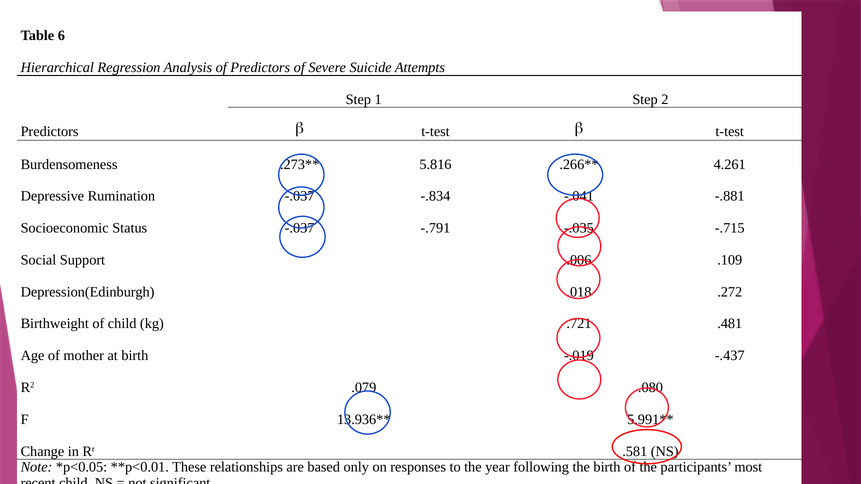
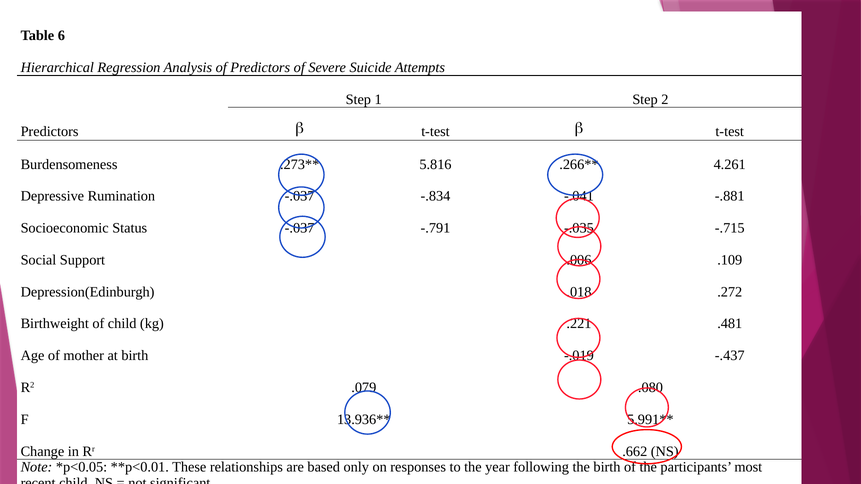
.721: .721 -> .221
.581: .581 -> .662
